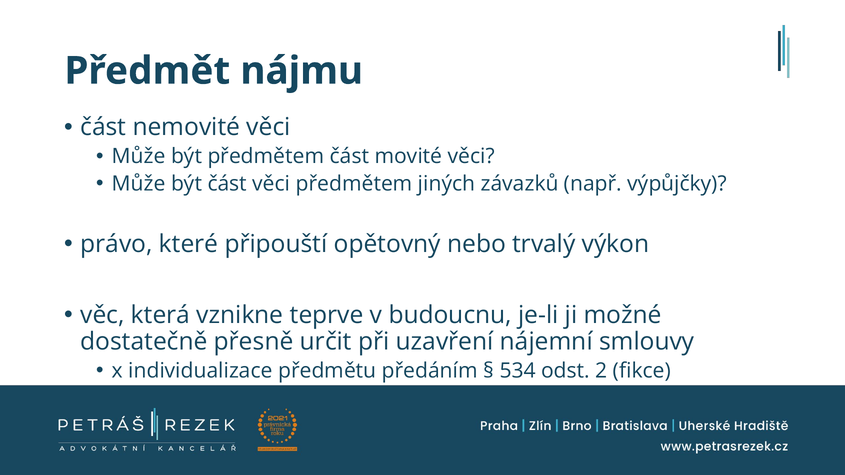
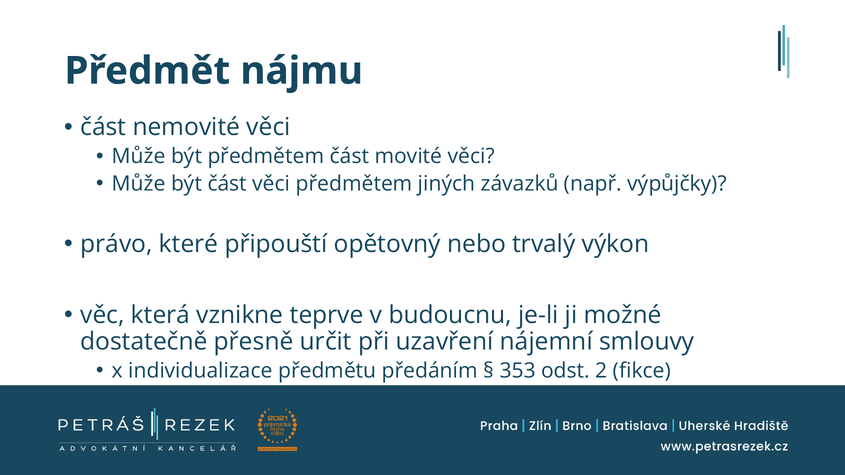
534: 534 -> 353
